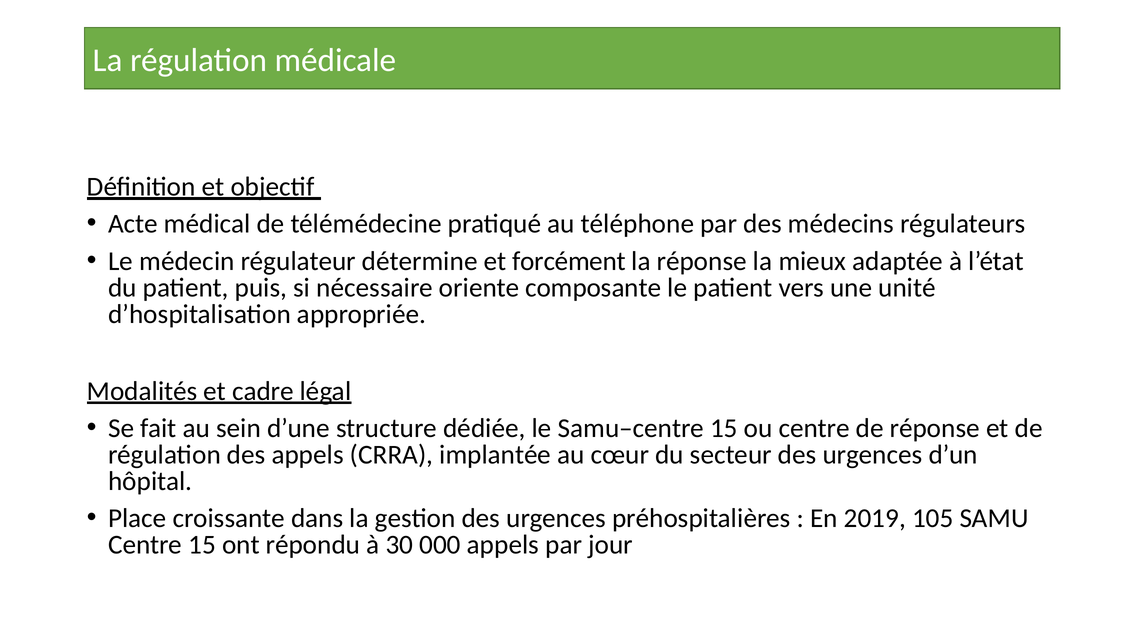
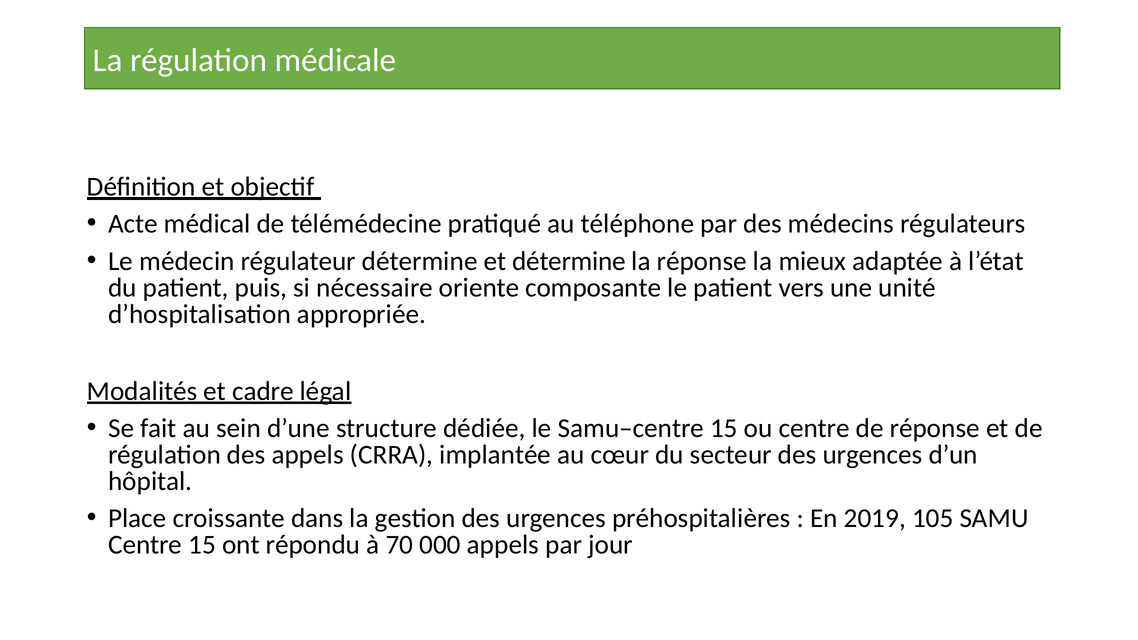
et forcément: forcément -> détermine
30: 30 -> 70
